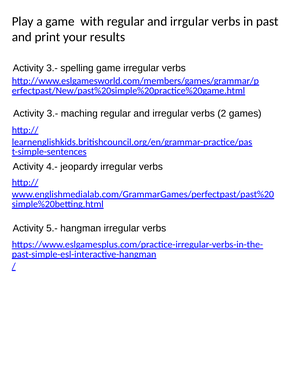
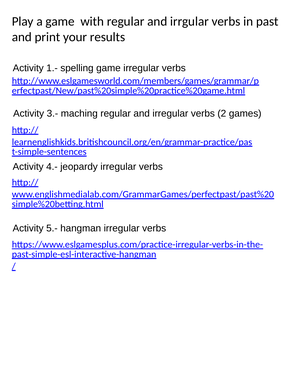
3.- at (52, 68): 3.- -> 1.-
